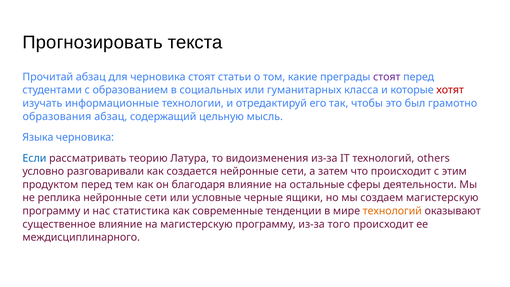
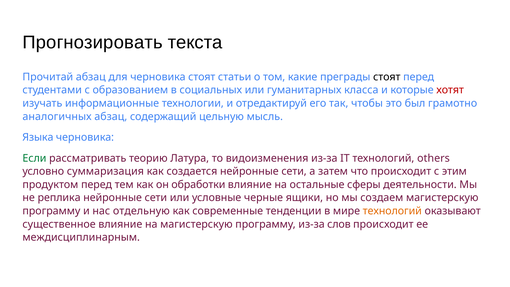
стоят at (387, 77) colour: purple -> black
образования: образования -> аналогичных
Если colour: blue -> green
разговаривали: разговаривали -> суммаризация
благодаря: благодаря -> обработки
статистика: статистика -> отдельную
того: того -> слов
междисциплинарного: междисциплинарного -> междисциплинарным
